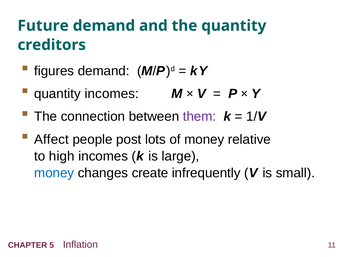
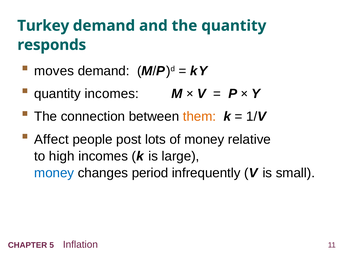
Future: Future -> Turkey
creditors: creditors -> responds
figures: figures -> moves
them colour: purple -> orange
create: create -> period
